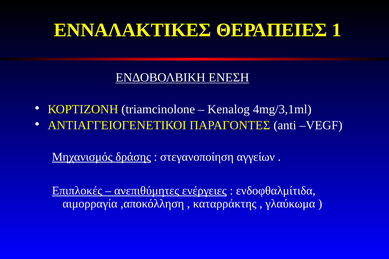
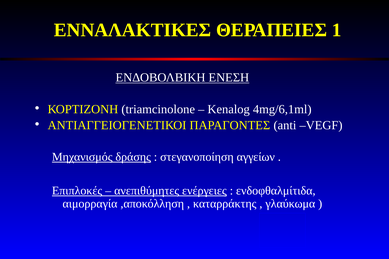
4mg/3,1ml: 4mg/3,1ml -> 4mg/6,1ml
